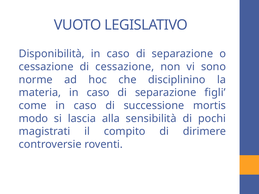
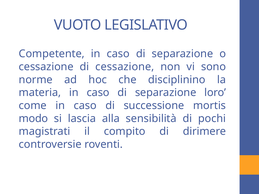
Disponibilità: Disponibilità -> Competente
figli: figli -> loro
